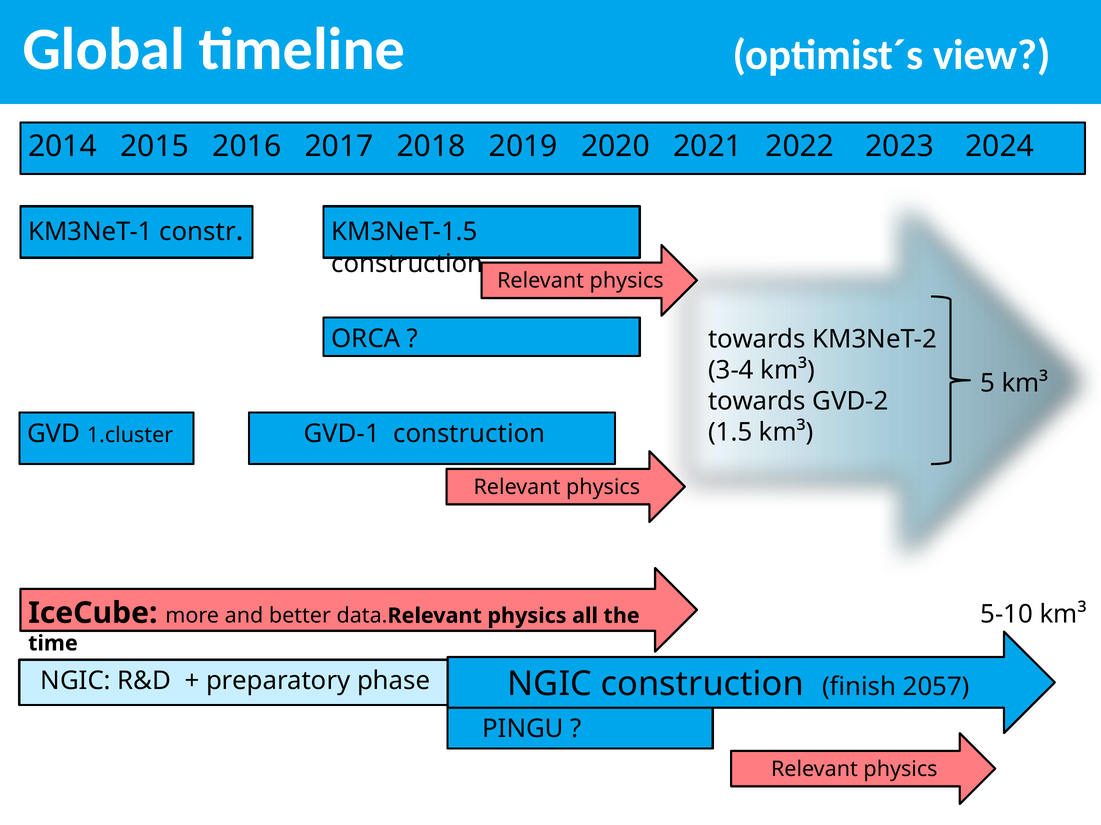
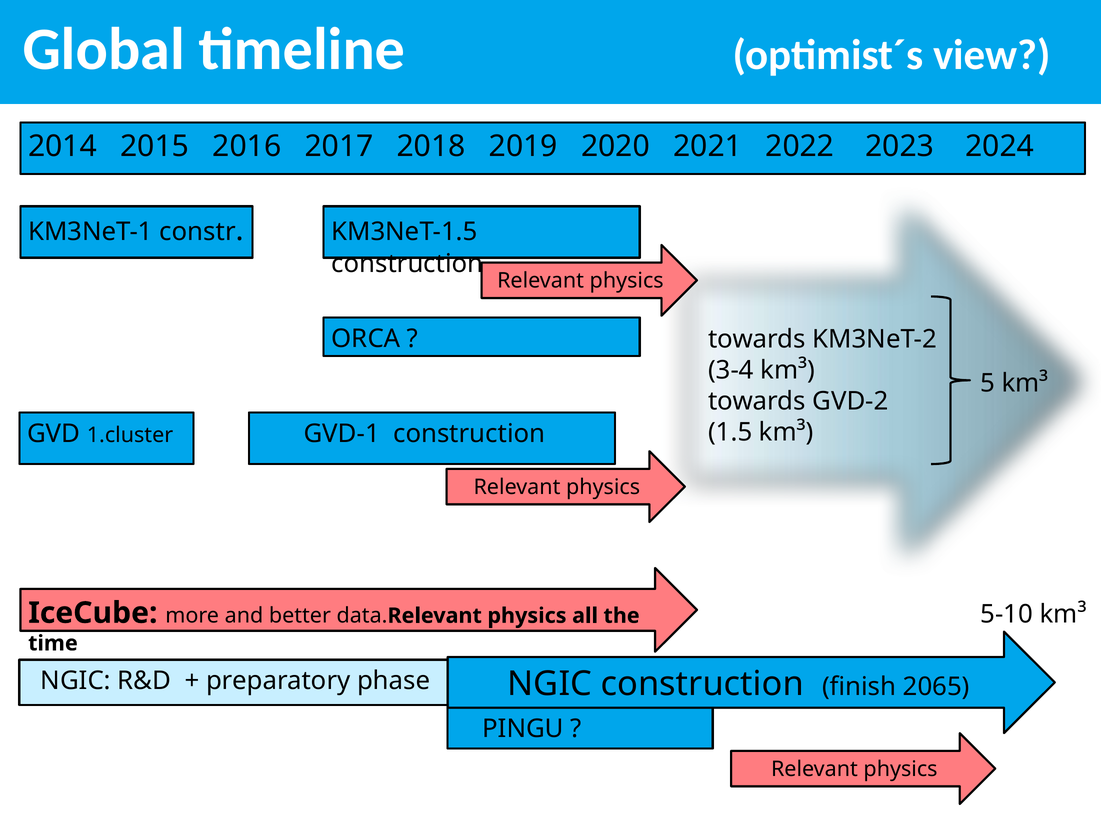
2057: 2057 -> 2065
